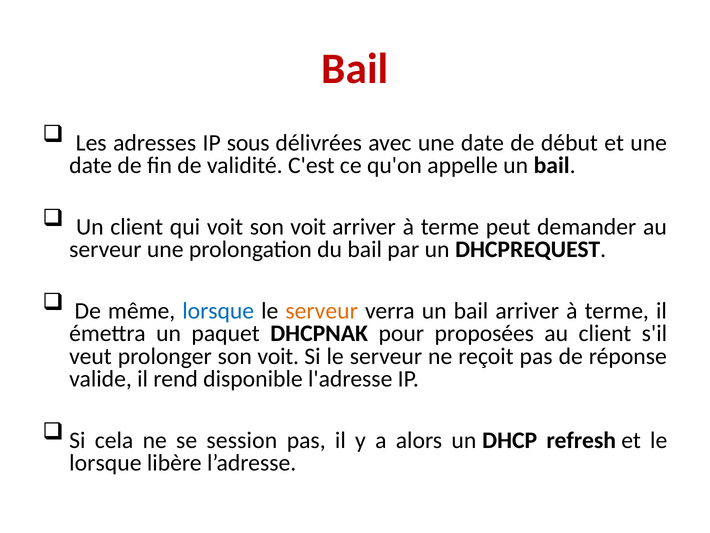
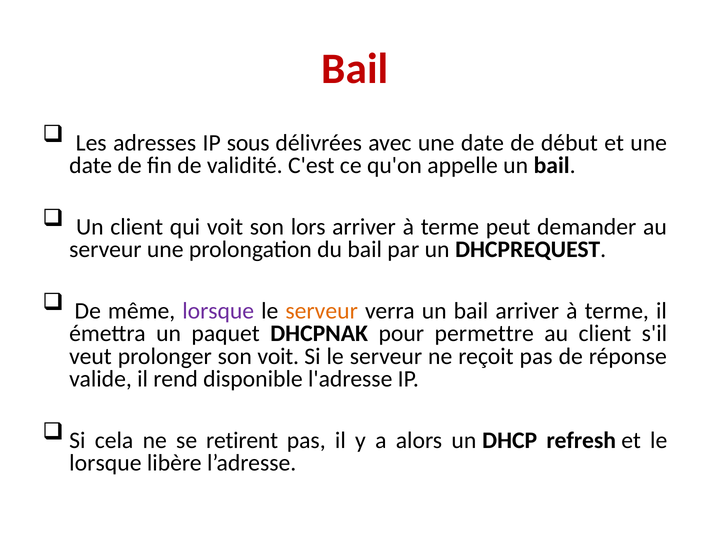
voit son voit: voit -> lors
lorsque at (218, 311) colour: blue -> purple
proposées: proposées -> permettre
session: session -> retirent
